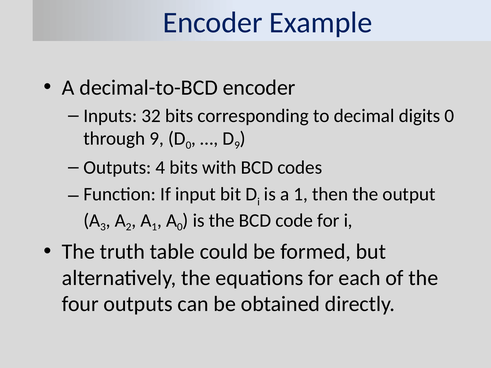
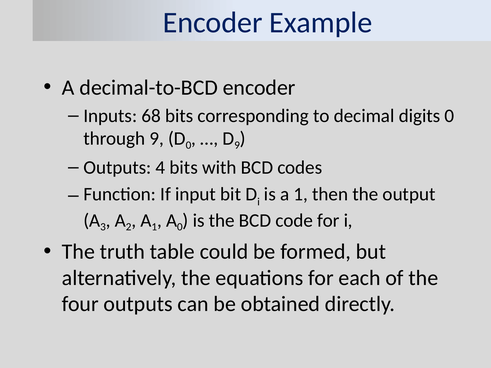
32: 32 -> 68
